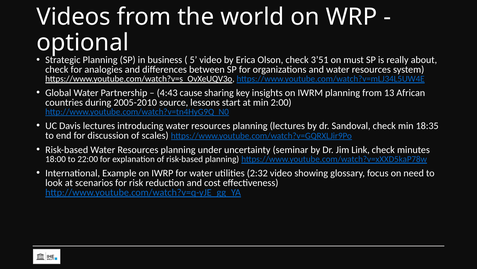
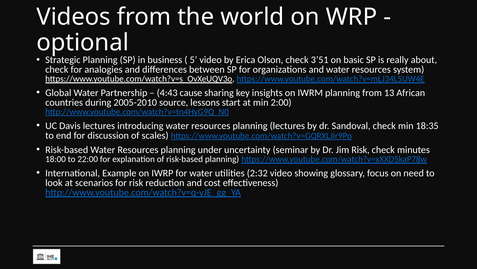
must: must -> basic
Jim Link: Link -> Risk
